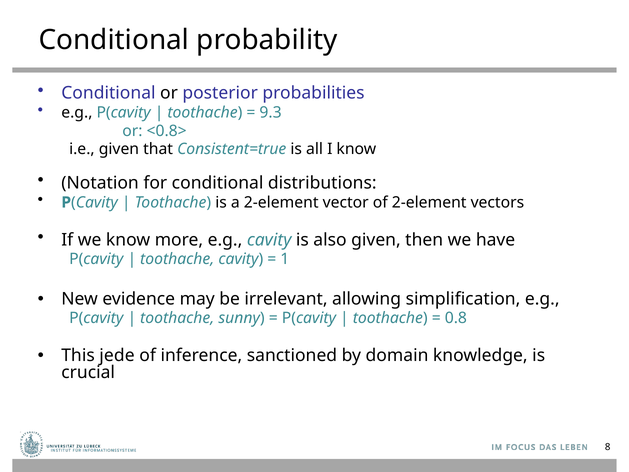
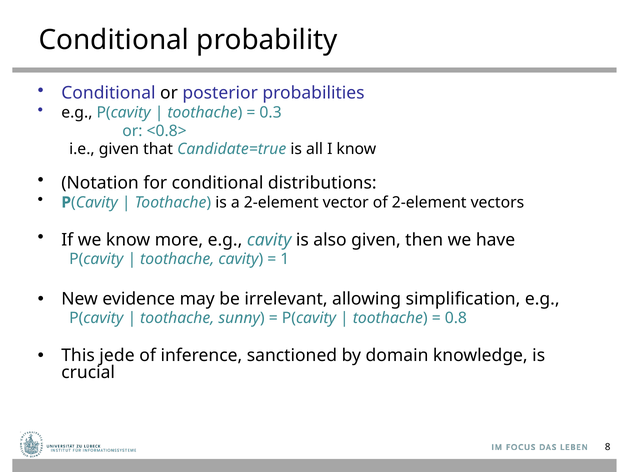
9.3: 9.3 -> 0.3
Consistent=true: Consistent=true -> Candidate=true
